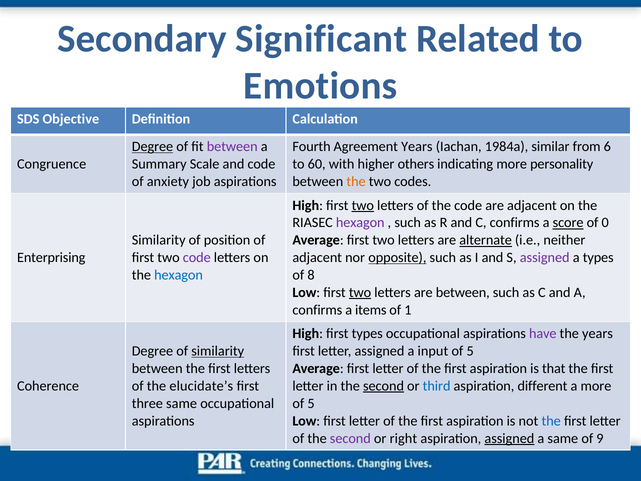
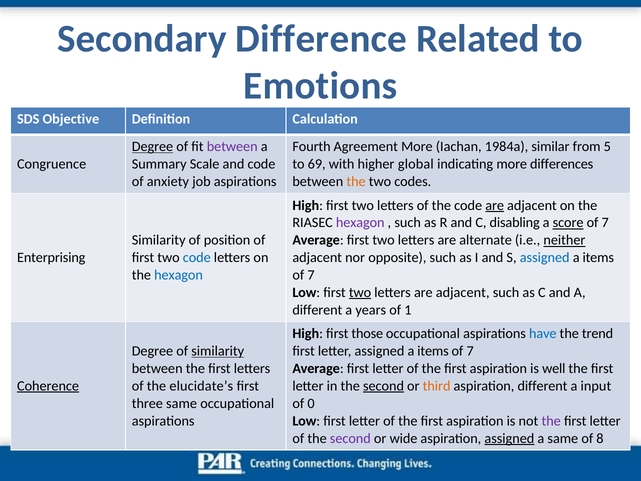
Significant: Significant -> Difference
Agreement Years: Years -> More
6: 6 -> 5
60: 60 -> 69
others: others -> global
personality: personality -> differences
two at (363, 205) underline: present -> none
are at (495, 205) underline: none -> present
C confirms: confirms -> disabling
0 at (605, 223): 0 -> 7
alternate underline: present -> none
neither underline: none -> present
code at (197, 258) colour: purple -> blue
opposite underline: present -> none
assigned at (545, 258) colour: purple -> blue
types at (598, 258): types -> items
8 at (311, 275): 8 -> 7
letters are between: between -> adjacent
confirms at (317, 310): confirms -> different
items: items -> years
first types: types -> those
have colour: purple -> blue
the years: years -> trend
letter assigned a input: input -> items
5 at (470, 351): 5 -> 7
that: that -> well
Coherence underline: none -> present
third colour: blue -> orange
a more: more -> input
5 at (311, 403): 5 -> 0
the at (551, 421) colour: blue -> purple
right: right -> wide
9: 9 -> 8
